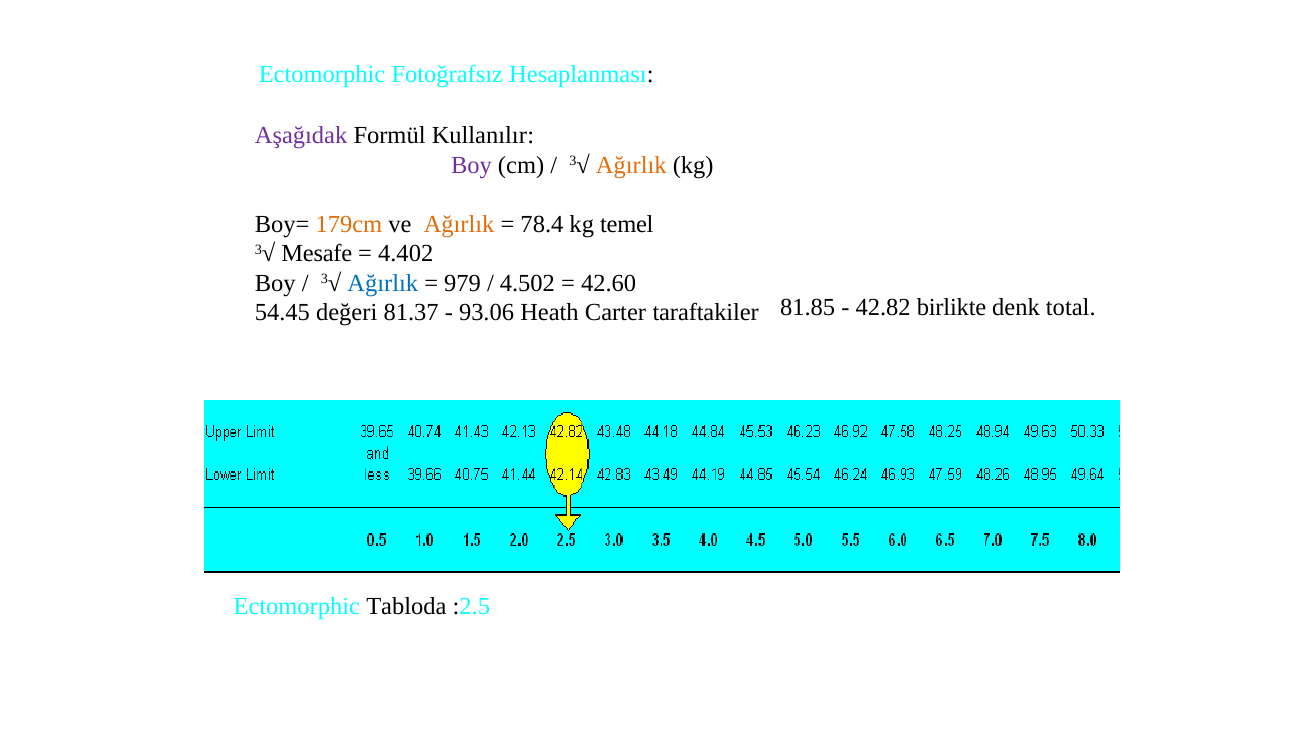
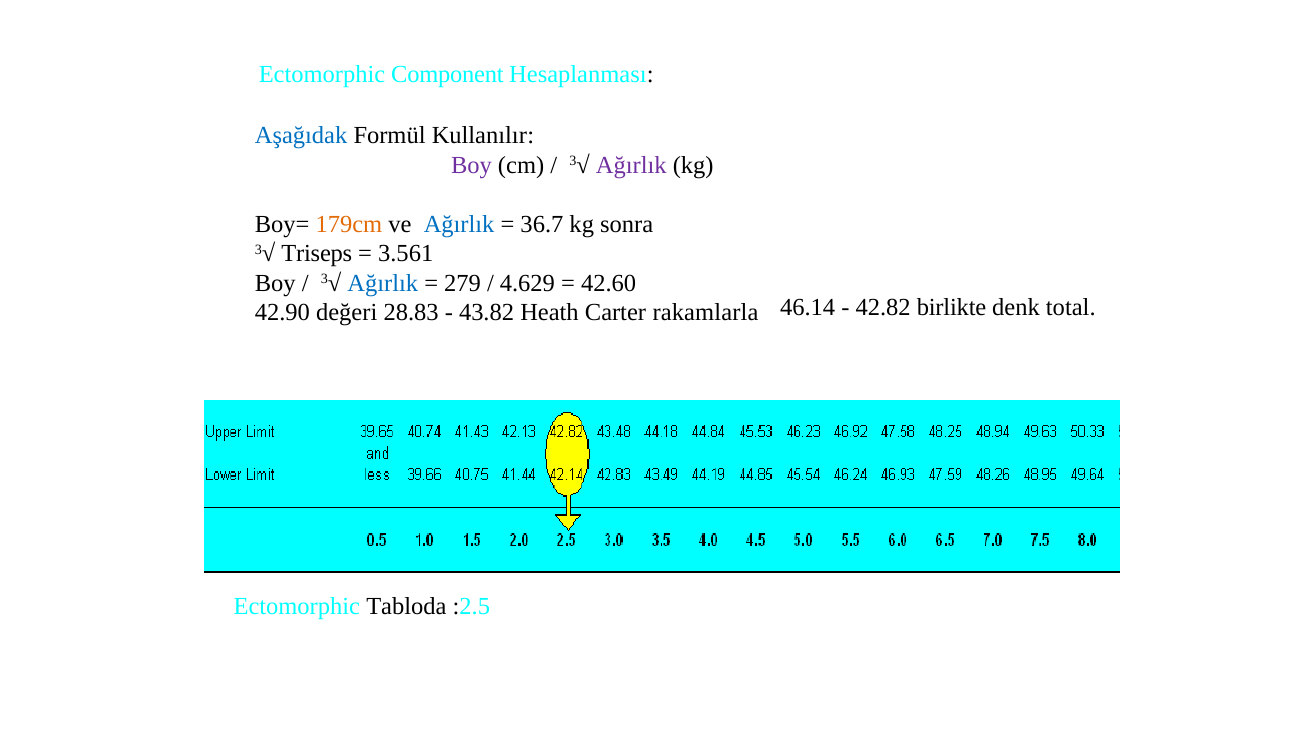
Fotoğrafsız: Fotoğrafsız -> Component
Aşağıdak colour: purple -> blue
Ağırlık at (631, 165) colour: orange -> purple
Ağırlık at (459, 224) colour: orange -> blue
78.4: 78.4 -> 36.7
temel: temel -> sonra
Mesafe: Mesafe -> Triseps
4.402: 4.402 -> 3.561
979: 979 -> 279
4.502: 4.502 -> 4.629
81.85: 81.85 -> 46.14
54.45: 54.45 -> 42.90
81.37: 81.37 -> 28.83
93.06: 93.06 -> 43.82
taraftakiler: taraftakiler -> rakamlarla
